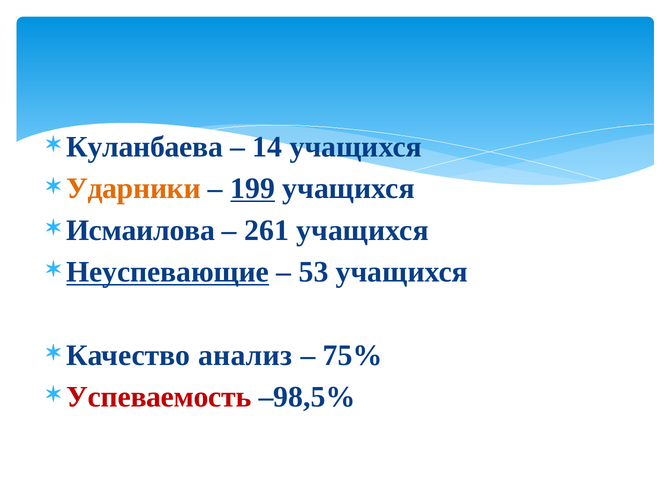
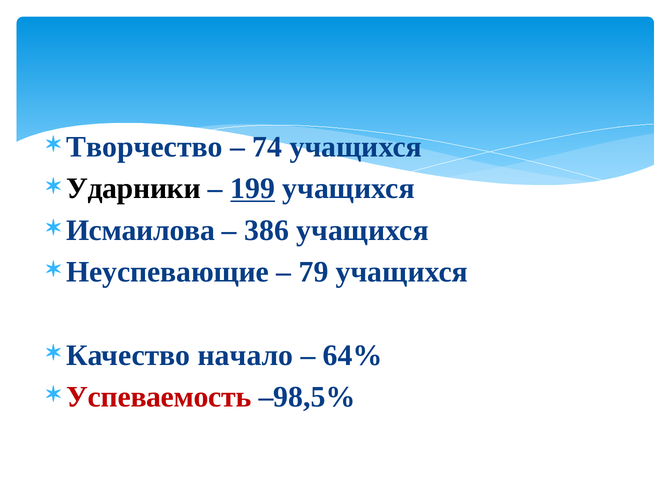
Куланбаева: Куланбаева -> Творчество
14: 14 -> 74
Ударники colour: orange -> black
261: 261 -> 386
Неуспевающие underline: present -> none
53: 53 -> 79
анализ: анализ -> начало
75%: 75% -> 64%
